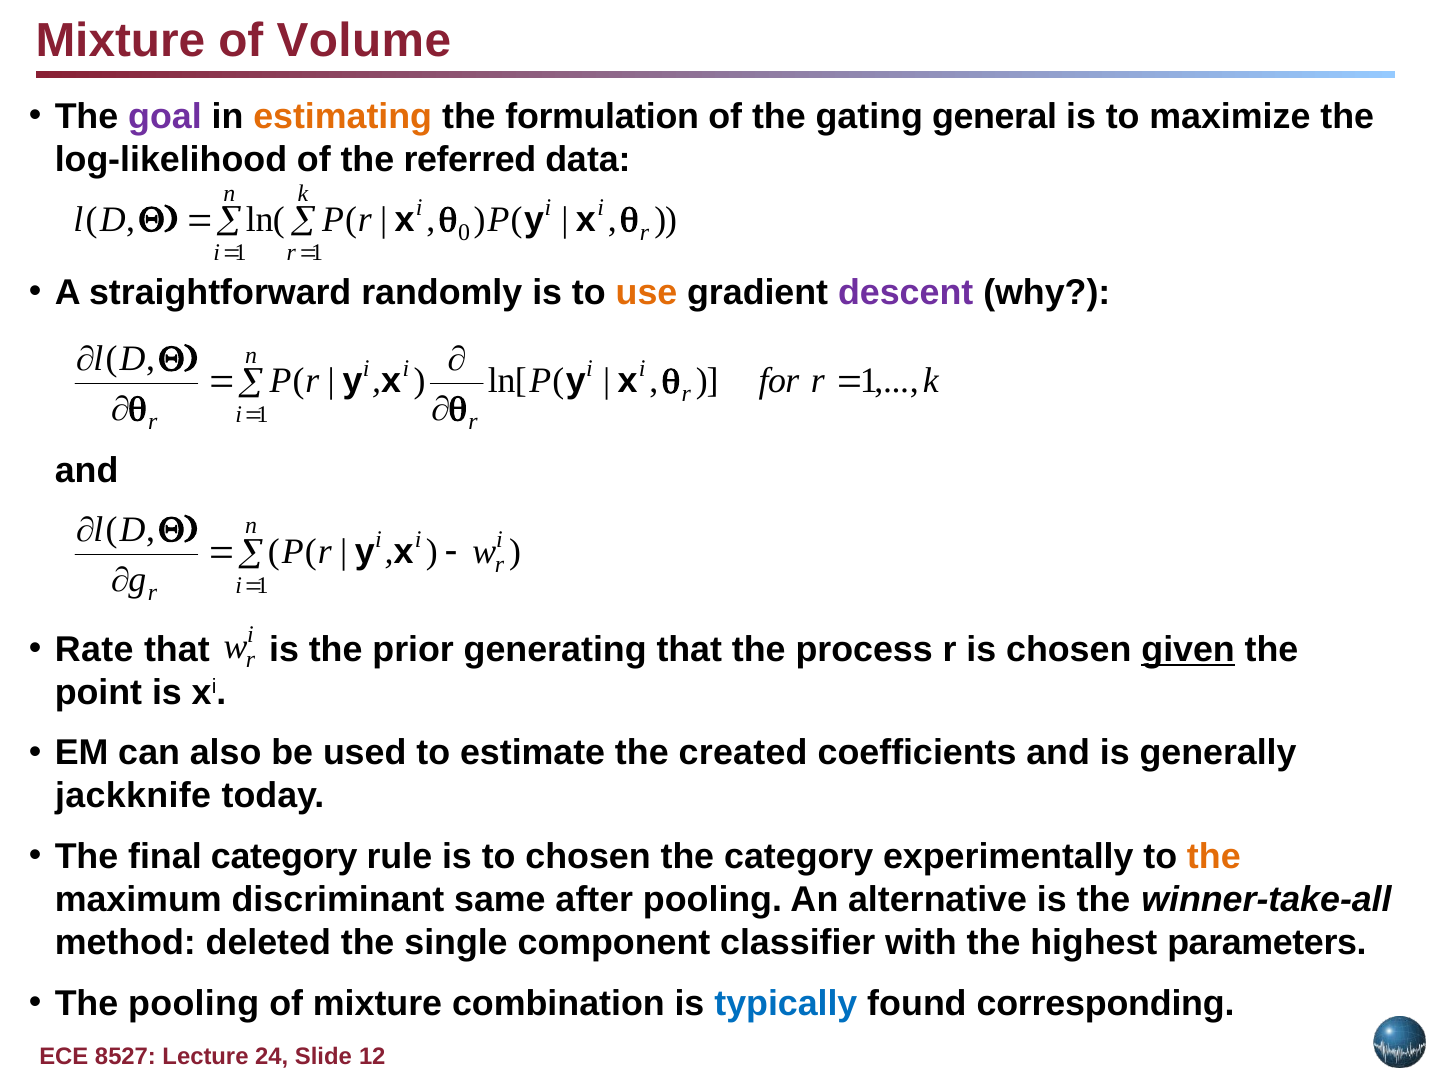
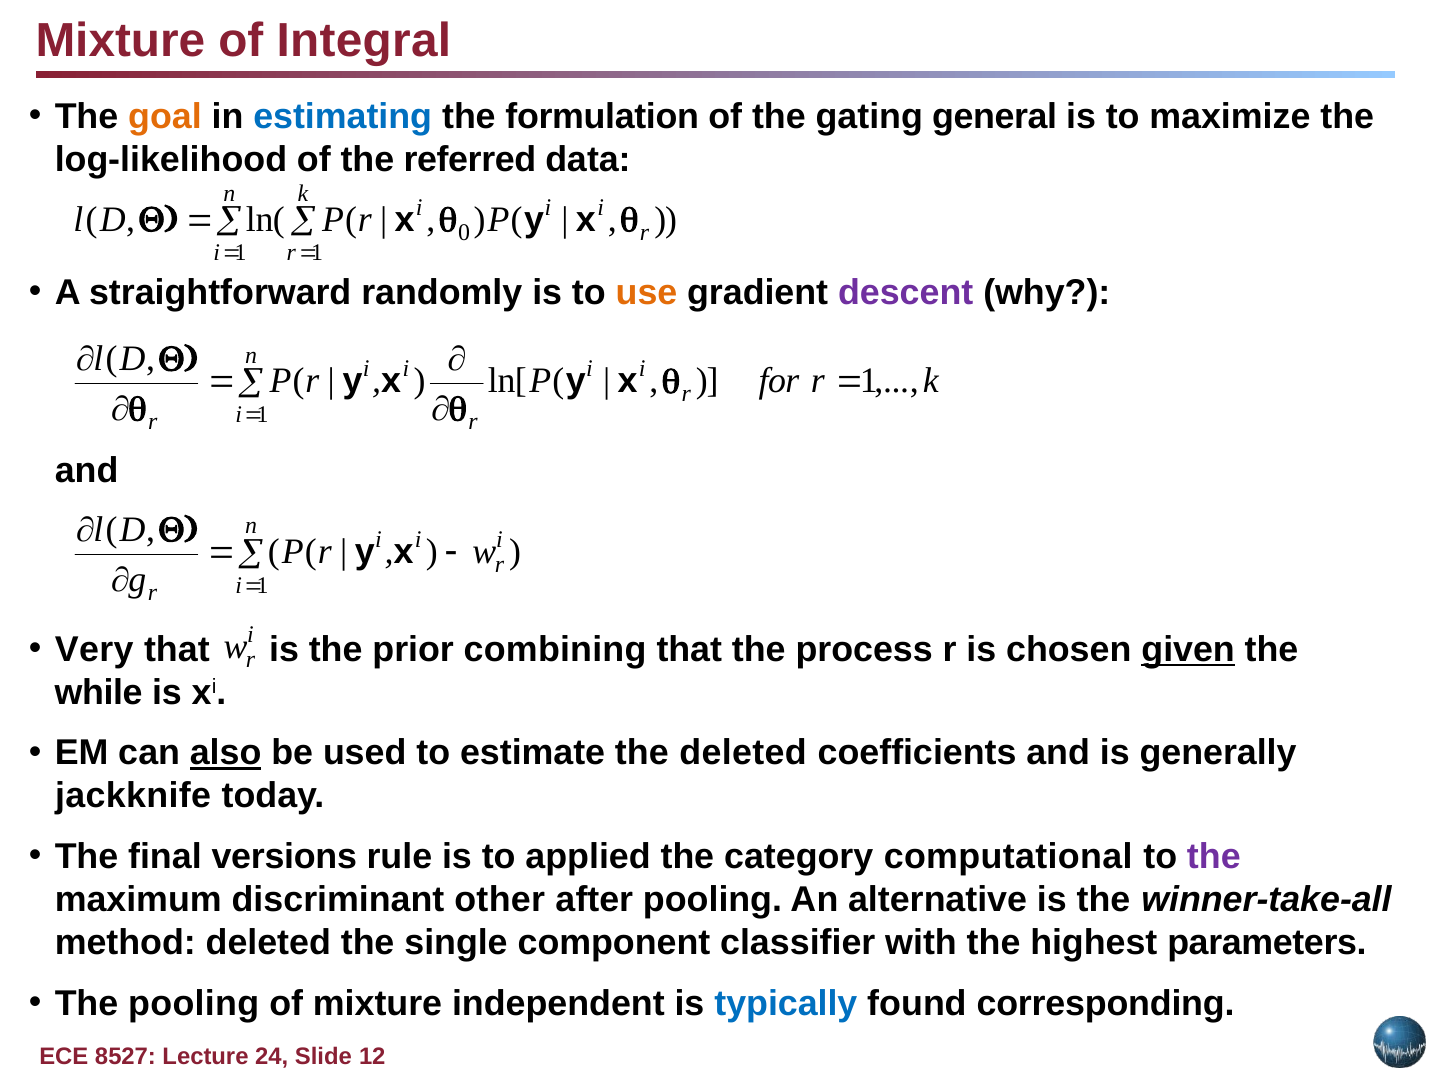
Volume: Volume -> Integral
goal colour: purple -> orange
estimating colour: orange -> blue
Rate: Rate -> Very
generating: generating -> combining
point: point -> while
also underline: none -> present
the created: created -> deleted
final category: category -> versions
to chosen: chosen -> applied
experimentally: experimentally -> computational
the at (1214, 857) colour: orange -> purple
same: same -> other
combination: combination -> independent
